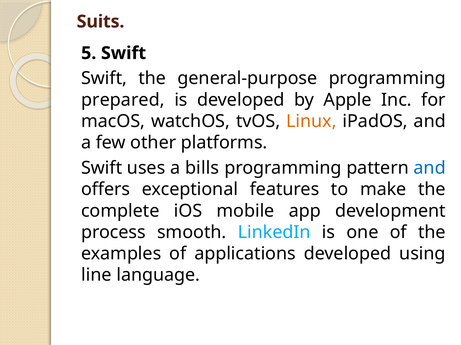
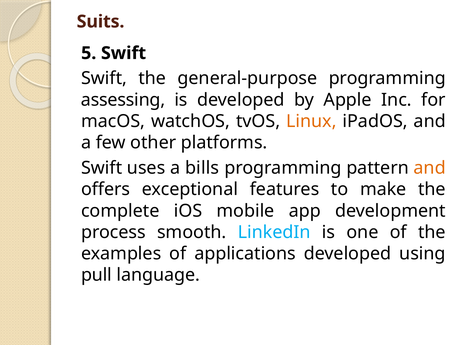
prepared: prepared -> assessing
and at (430, 168) colour: blue -> orange
line: line -> pull
